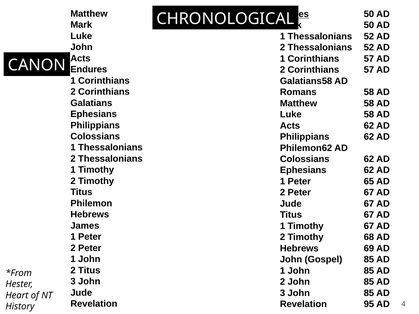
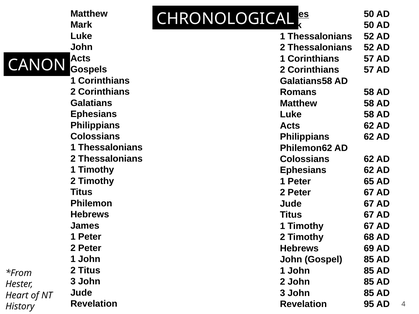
Endures: Endures -> Gospels
